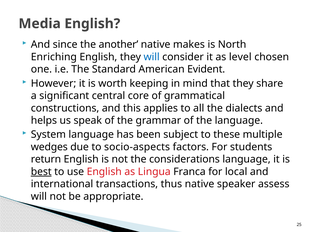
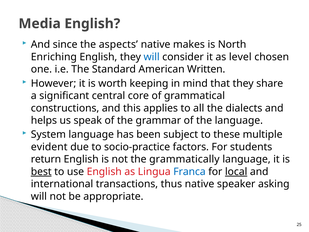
another: another -> aspects
Evident: Evident -> Written
wedges: wedges -> evident
socio-aspects: socio-aspects -> socio-practice
considerations: considerations -> grammatically
Franca colour: black -> blue
local underline: none -> present
assess: assess -> asking
